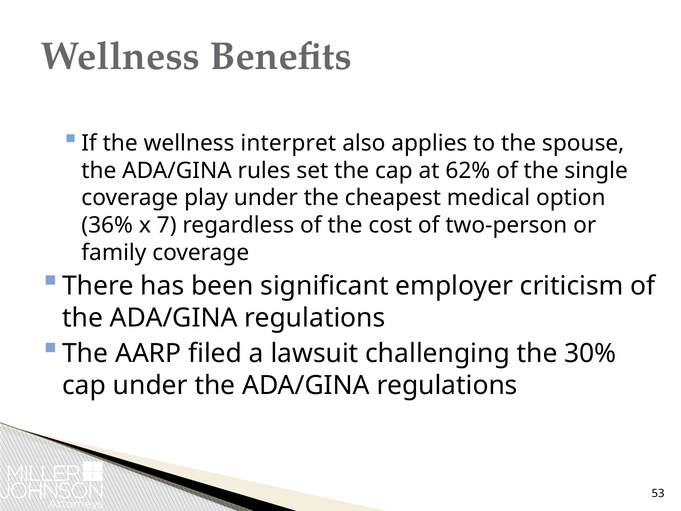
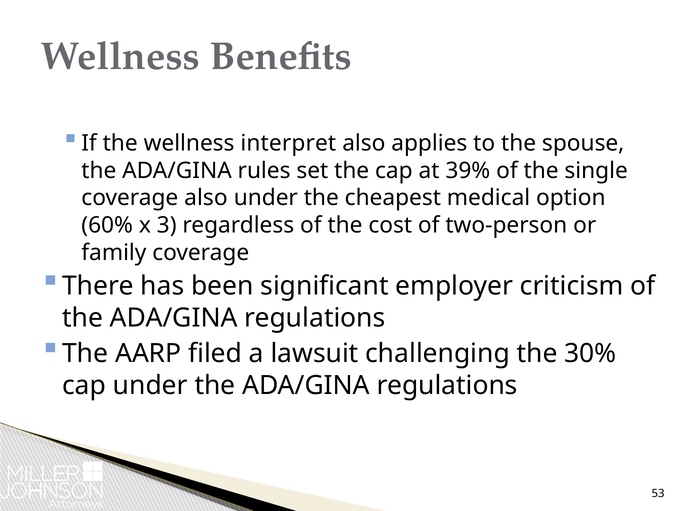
62%: 62% -> 39%
coverage play: play -> also
36%: 36% -> 60%
7: 7 -> 3
